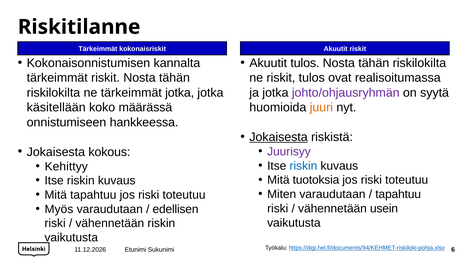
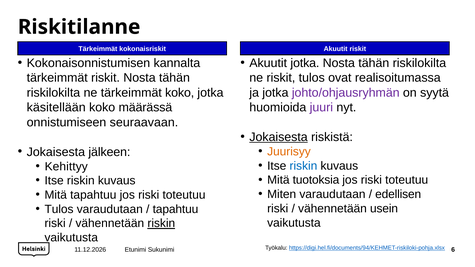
Akuutit tulos: tulos -> jotka
tärkeimmät jotka: jotka -> koko
juuri colour: orange -> purple
hankkeessa: hankkeessa -> seuraavaan
Juurisyy colour: purple -> orange
kokous: kokous -> jälkeen
tapahtuu at (398, 194): tapahtuu -> edellisen
Myös at (59, 209): Myös -> Tulos
edellisen at (176, 209): edellisen -> tapahtuu
riskin at (161, 224) underline: none -> present
